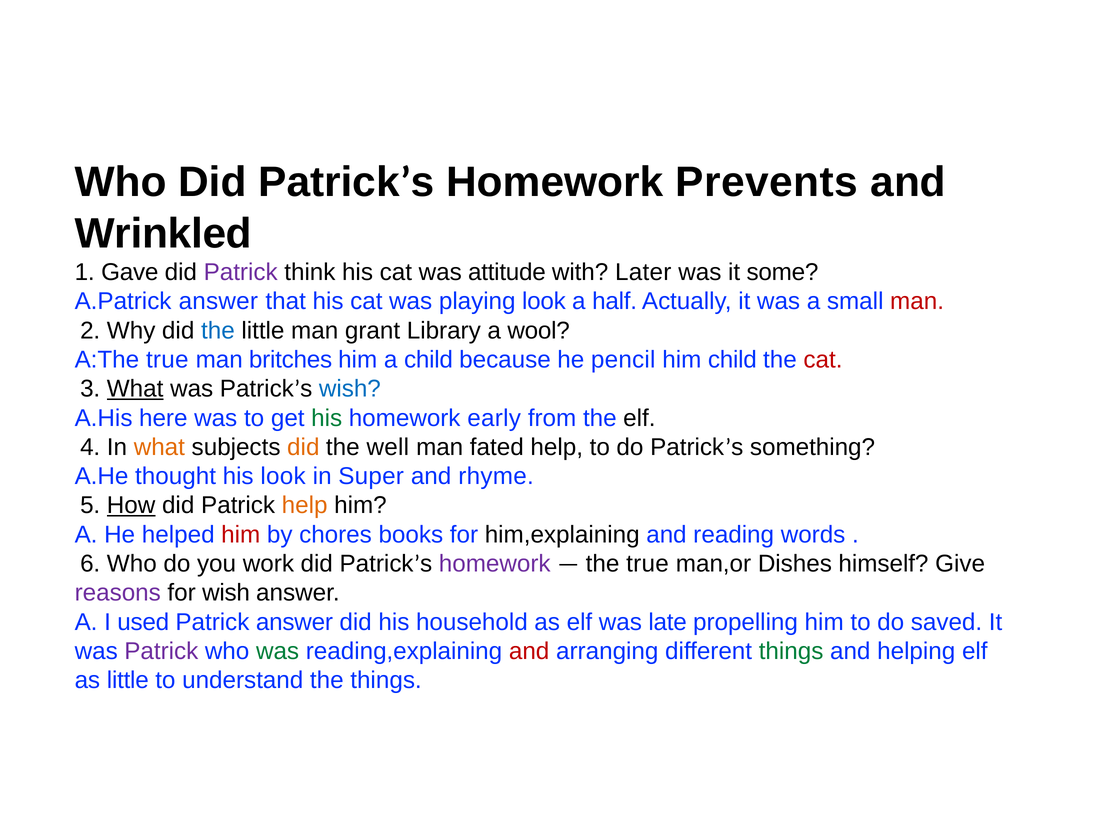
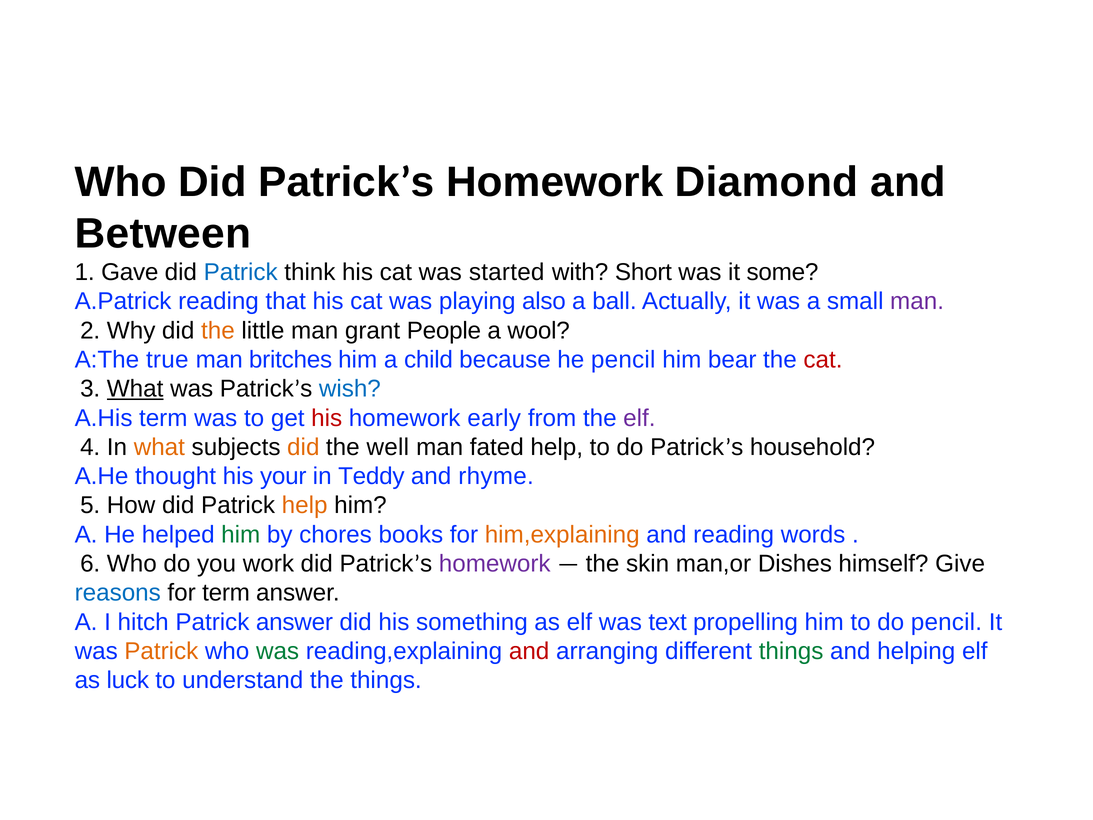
Prevents: Prevents -> Diamond
Wrinkled: Wrinkled -> Between
Patrick at (241, 272) colour: purple -> blue
attitude: attitude -> started
Later: Later -> Short
A.Patrick answer: answer -> reading
playing look: look -> also
half: half -> ball
man at (917, 301) colour: red -> purple
the at (218, 331) colour: blue -> orange
Library: Library -> People
him child: child -> bear
A.His here: here -> term
his at (327, 418) colour: green -> red
elf at (639, 418) colour: black -> purple
something: something -> household
his look: look -> your
Super: Super -> Teddy
How underline: present -> none
him at (241, 534) colour: red -> green
him,explaining colour: black -> orange
the true: true -> skin
reasons colour: purple -> blue
for wish: wish -> term
used: used -> hitch
household: household -> something
late: late -> text
do saved: saved -> pencil
Patrick at (161, 651) colour: purple -> orange
as little: little -> luck
